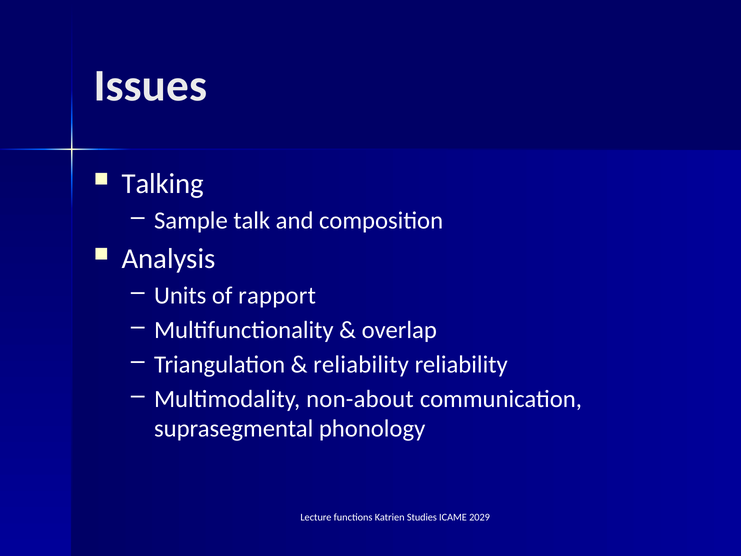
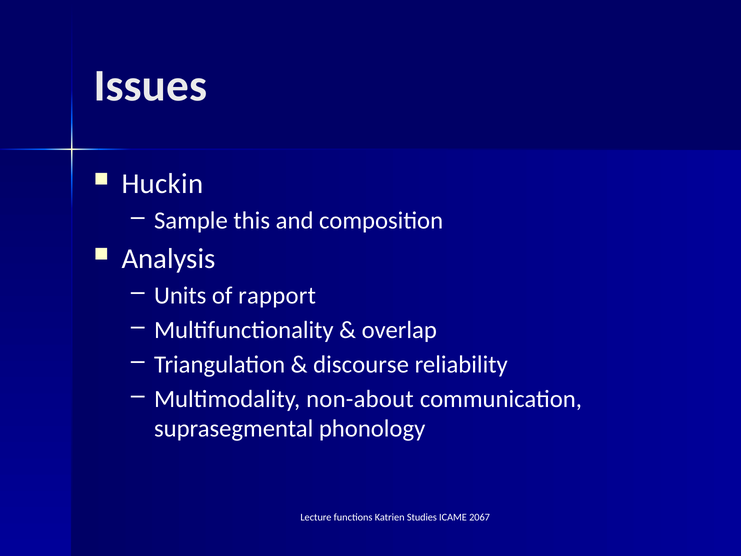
Talking: Talking -> Huckin
talk: talk -> this
reliability at (361, 364): reliability -> discourse
2029: 2029 -> 2067
